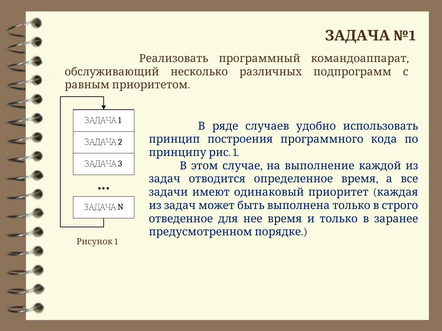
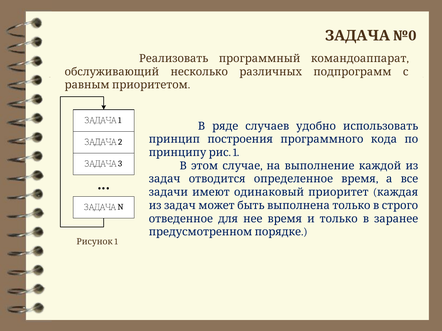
№1: №1 -> №0
